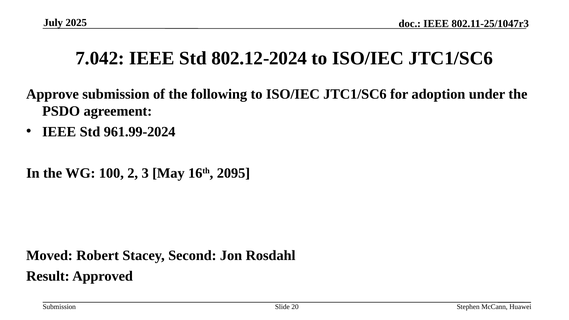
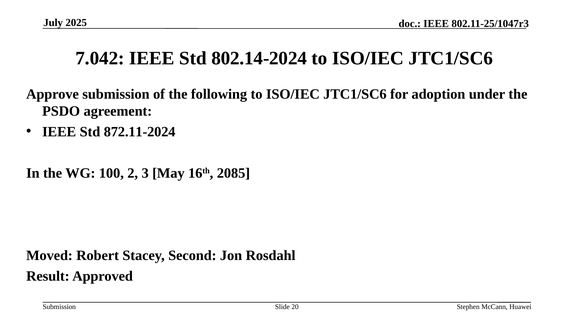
802.12-2024: 802.12-2024 -> 802.14-2024
961.99-2024: 961.99-2024 -> 872.11-2024
2095: 2095 -> 2085
